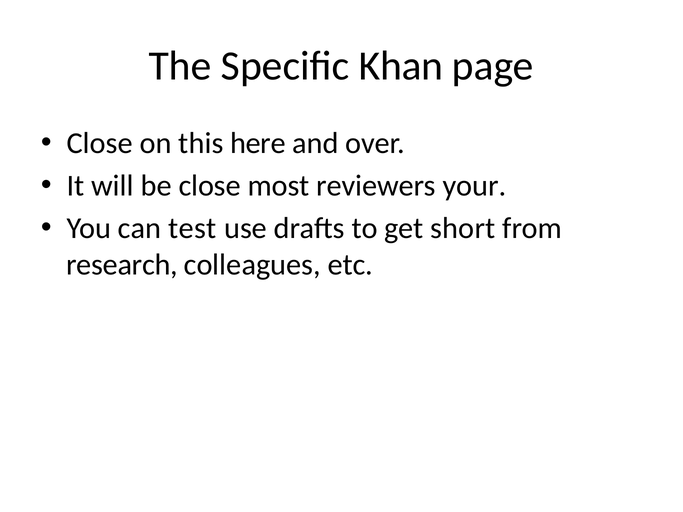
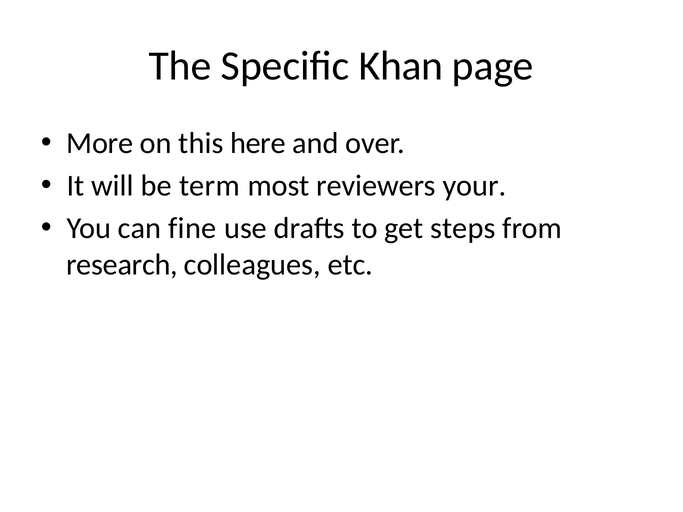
Close at (100, 143): Close -> More
be close: close -> term
test: test -> fine
short: short -> steps
